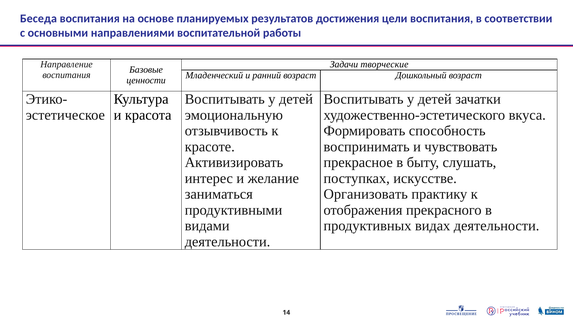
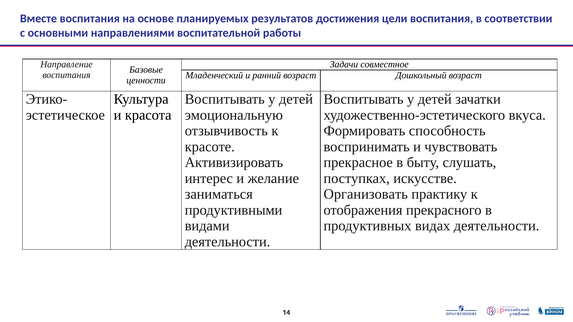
Беседа: Беседа -> Вместе
творческие: творческие -> совместное
